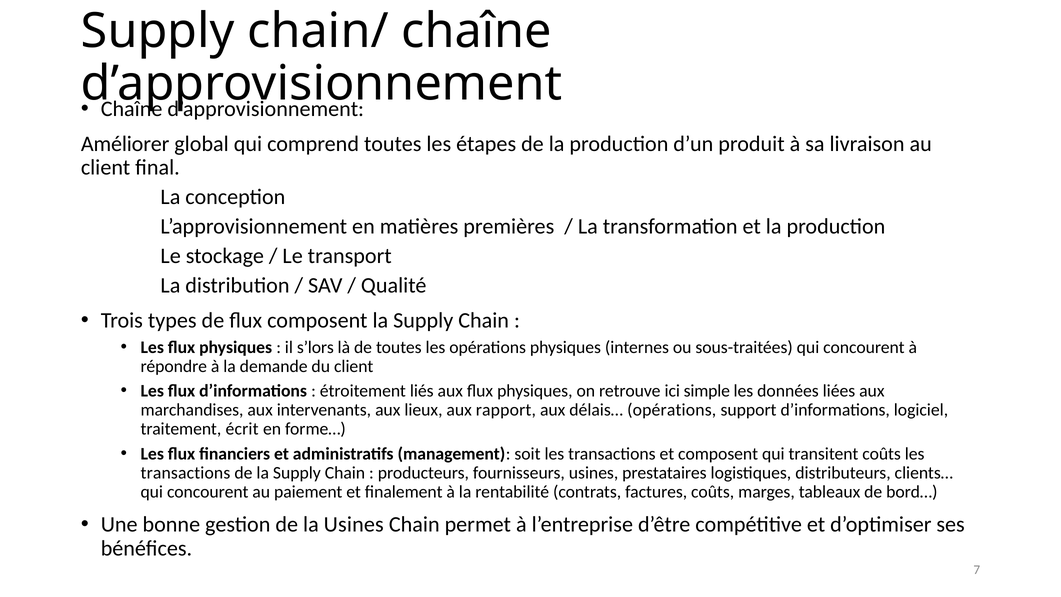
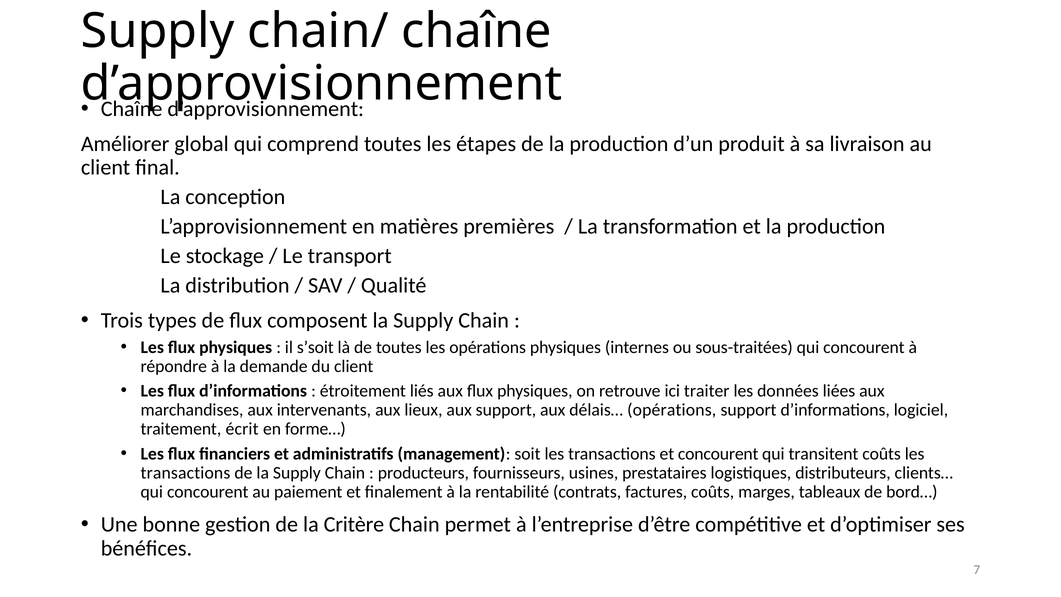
s’lors: s’lors -> s’soit
simple: simple -> traiter
aux rapport: rapport -> support
et composent: composent -> concourent
la Usines: Usines -> Critère
